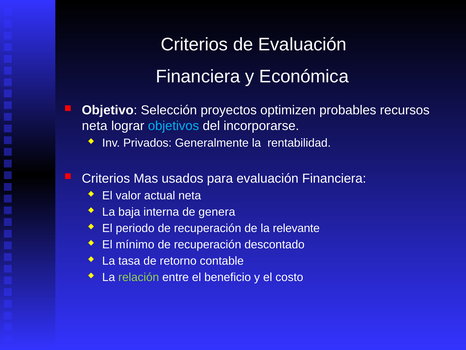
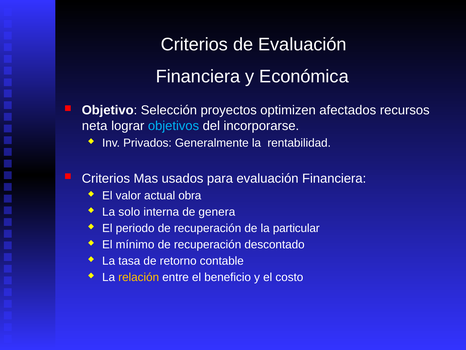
probables: probables -> afectados
actual neta: neta -> obra
baja: baja -> solo
relevante: relevante -> particular
relación colour: light green -> yellow
